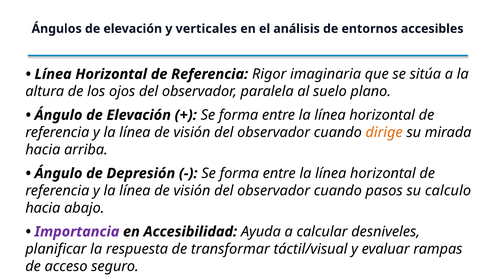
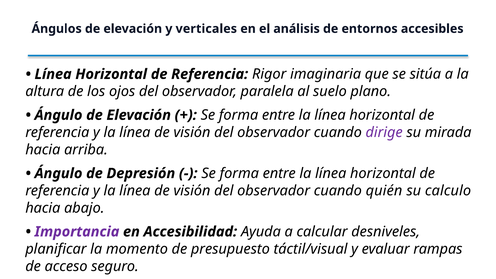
dirige colour: orange -> purple
pasos: pasos -> quién
respuesta: respuesta -> momento
transformar: transformar -> presupuesto
